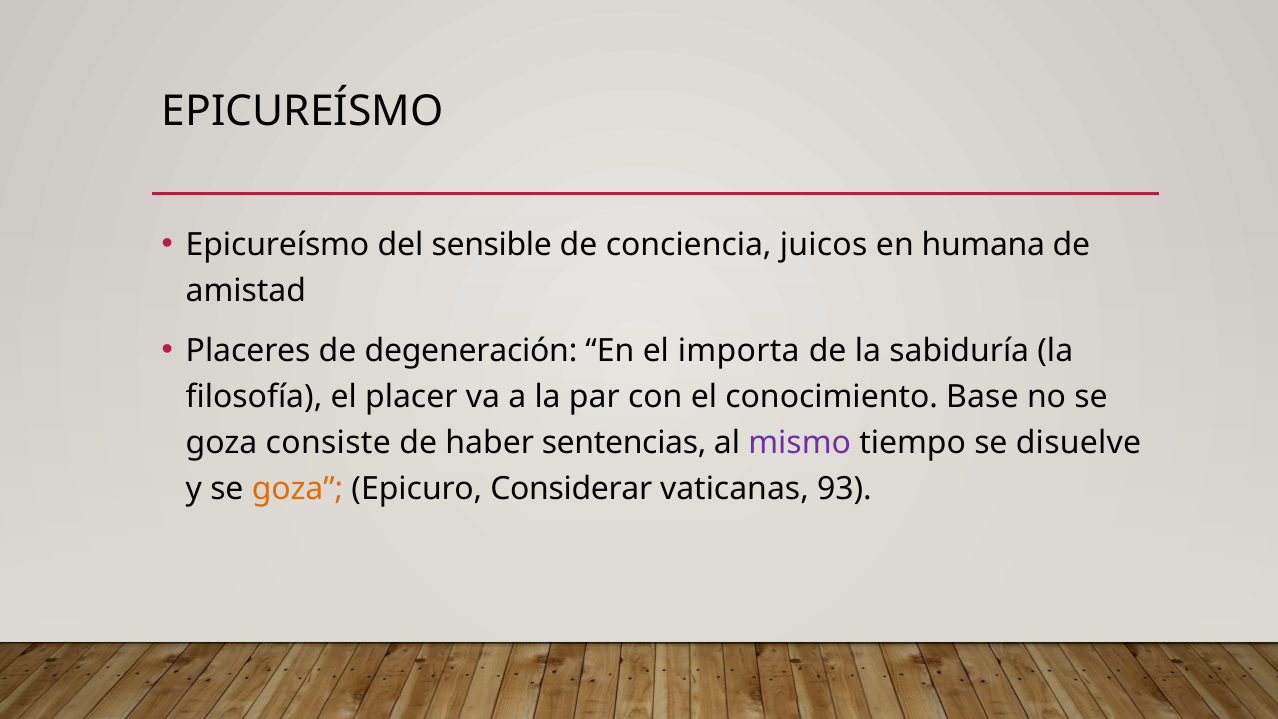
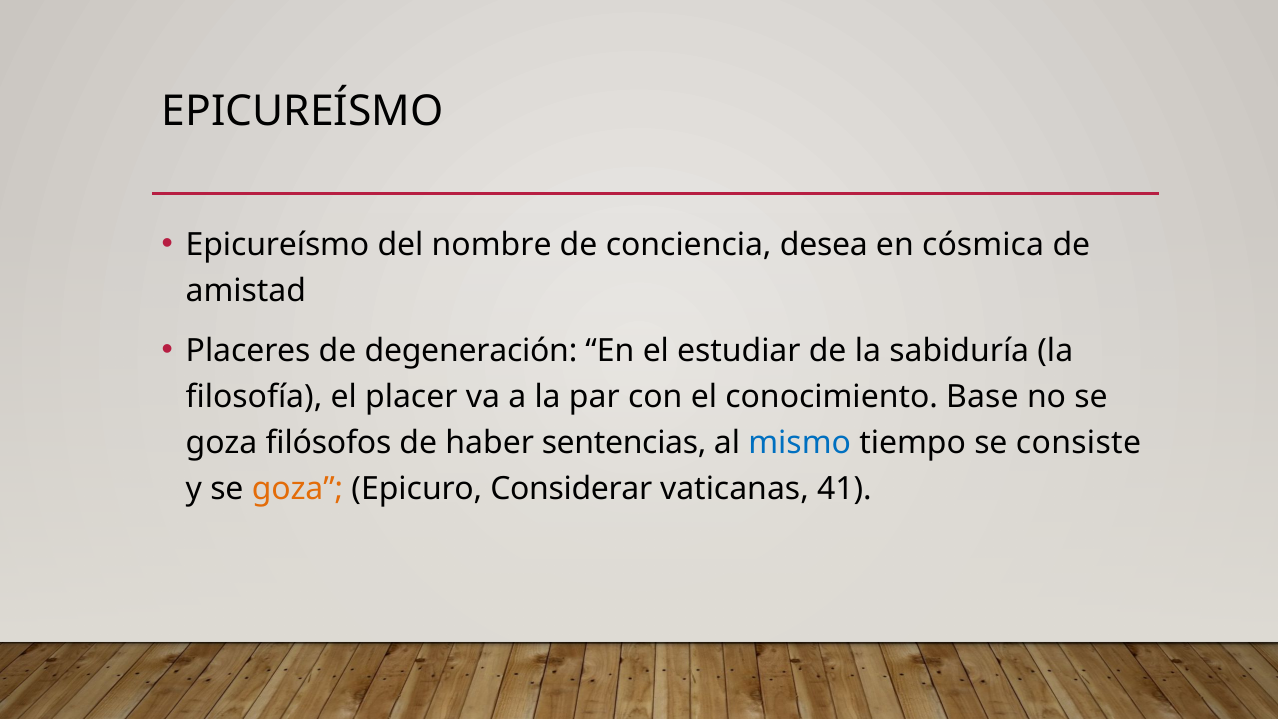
sensible: sensible -> nombre
juicos: juicos -> desea
humana: humana -> cósmica
importa: importa -> estudiar
consiste: consiste -> filósofos
mismo colour: purple -> blue
disuelve: disuelve -> consiste
93: 93 -> 41
